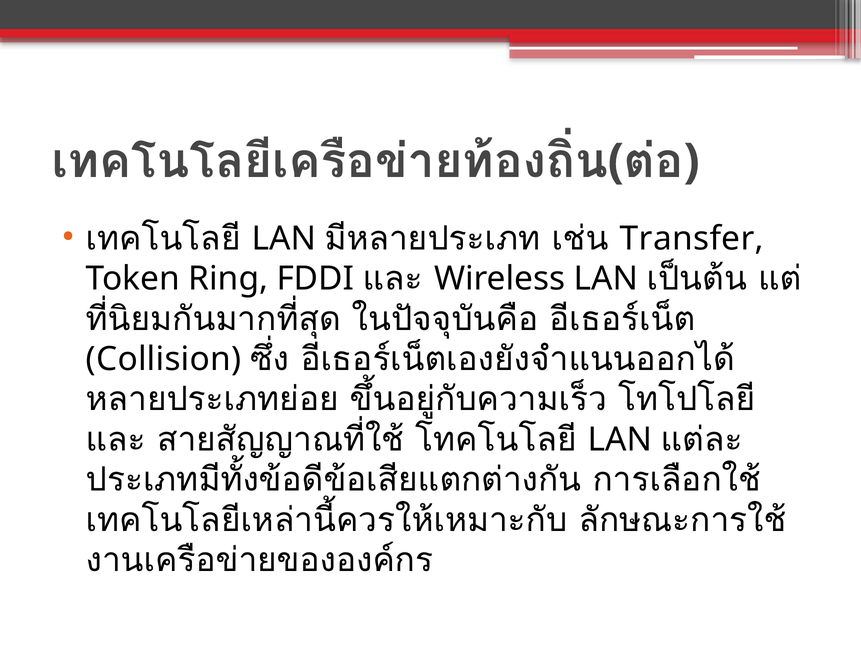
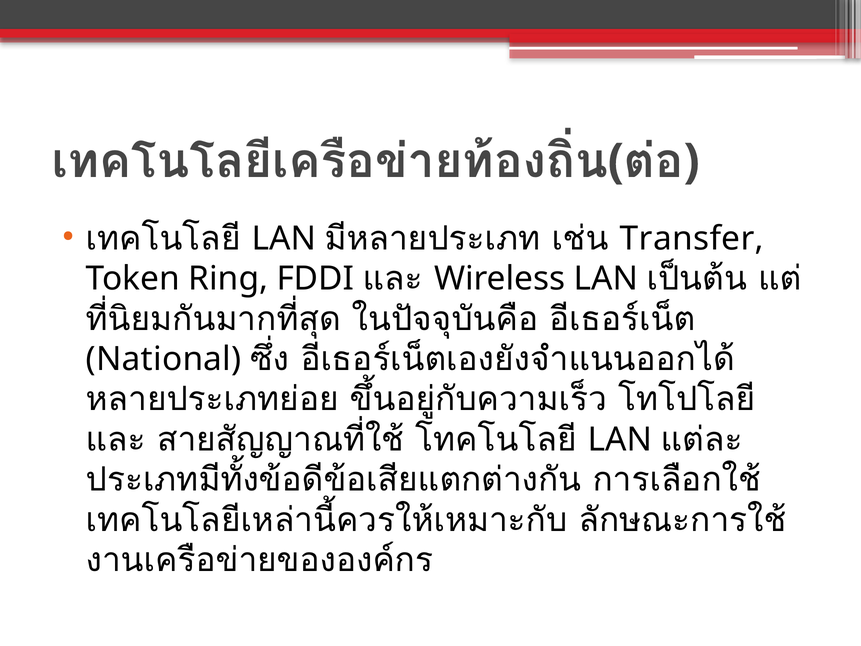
Collision: Collision -> National
